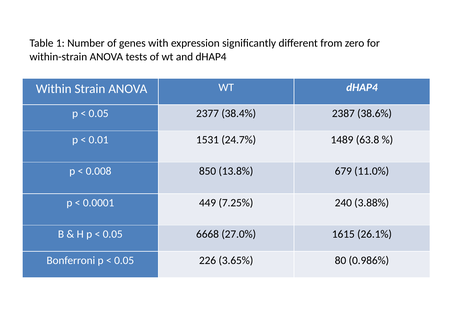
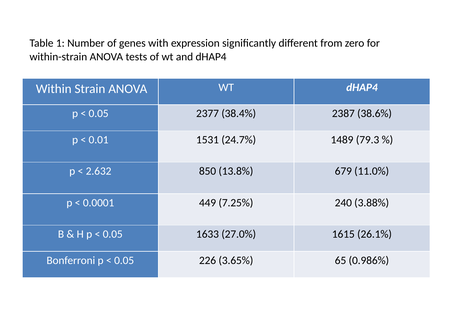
63.8: 63.8 -> 79.3
0.008: 0.008 -> 2.632
6668: 6668 -> 1633
80: 80 -> 65
